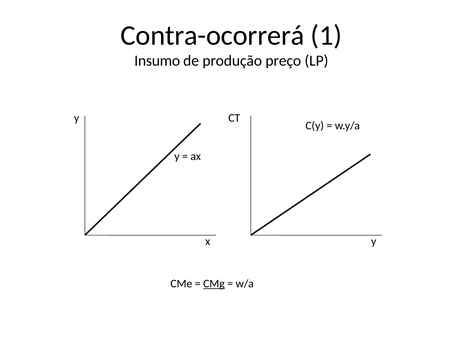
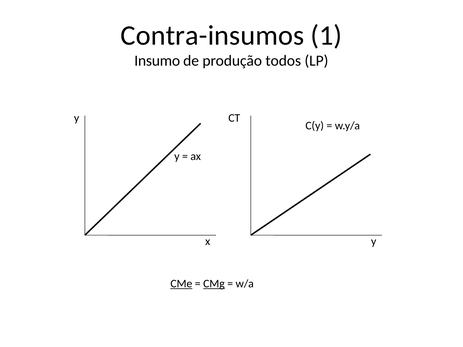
Contra-ocorrerá: Contra-ocorrerá -> Contra-insumos
preço: preço -> todos
CMe underline: none -> present
